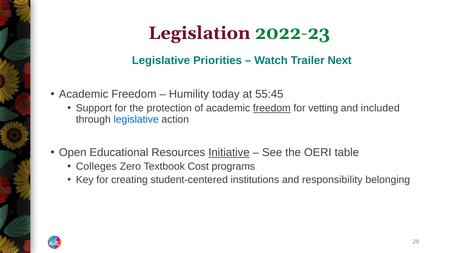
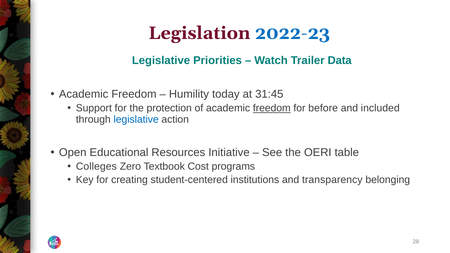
2022-23 colour: green -> blue
Next: Next -> Data
55:45: 55:45 -> 31:45
vetting: vetting -> before
Initiative underline: present -> none
responsibility: responsibility -> transparency
